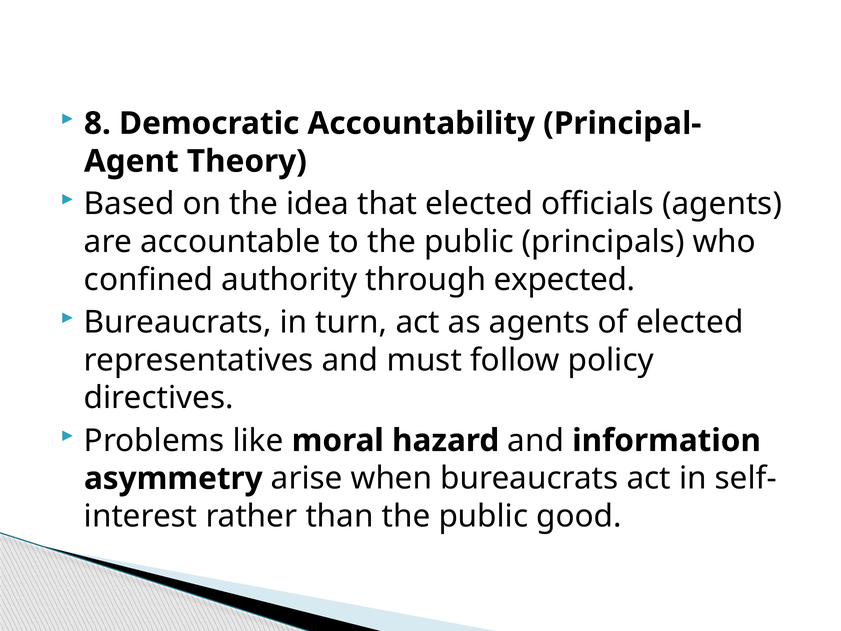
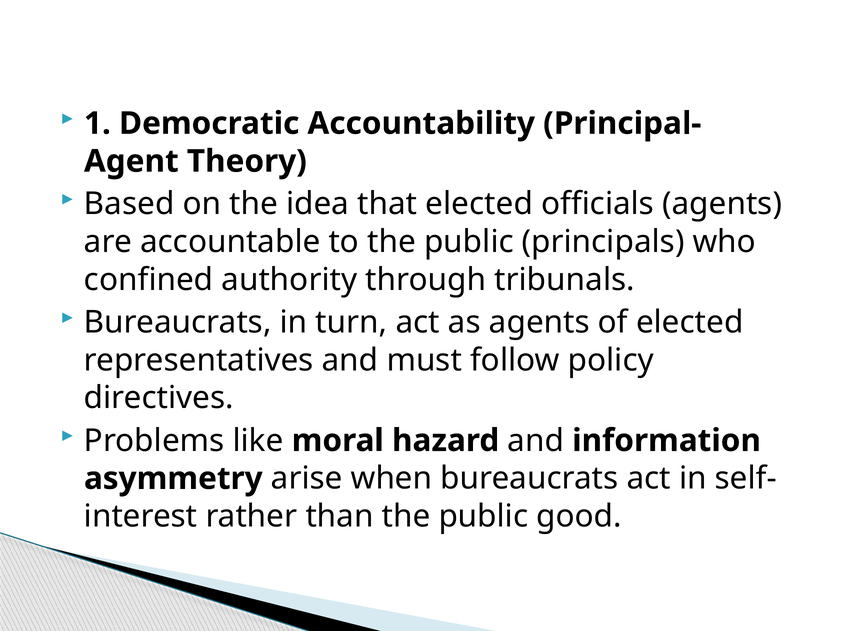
8: 8 -> 1
expected: expected -> tribunals
